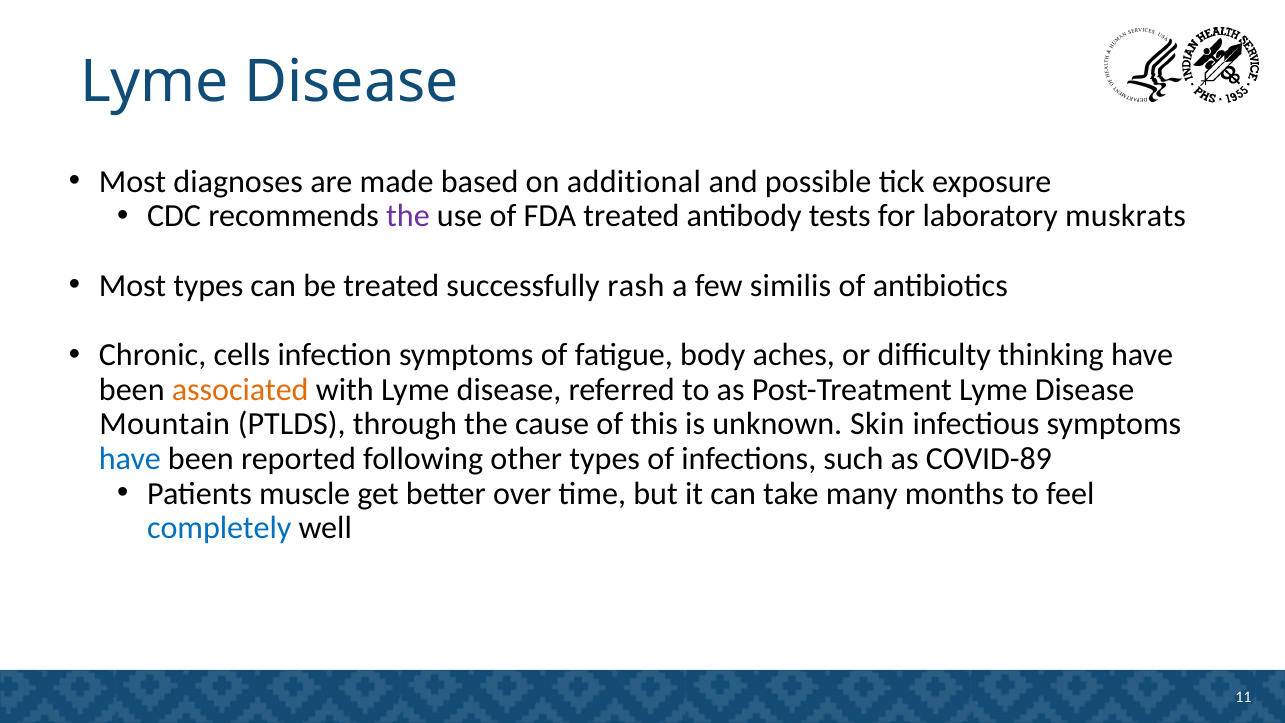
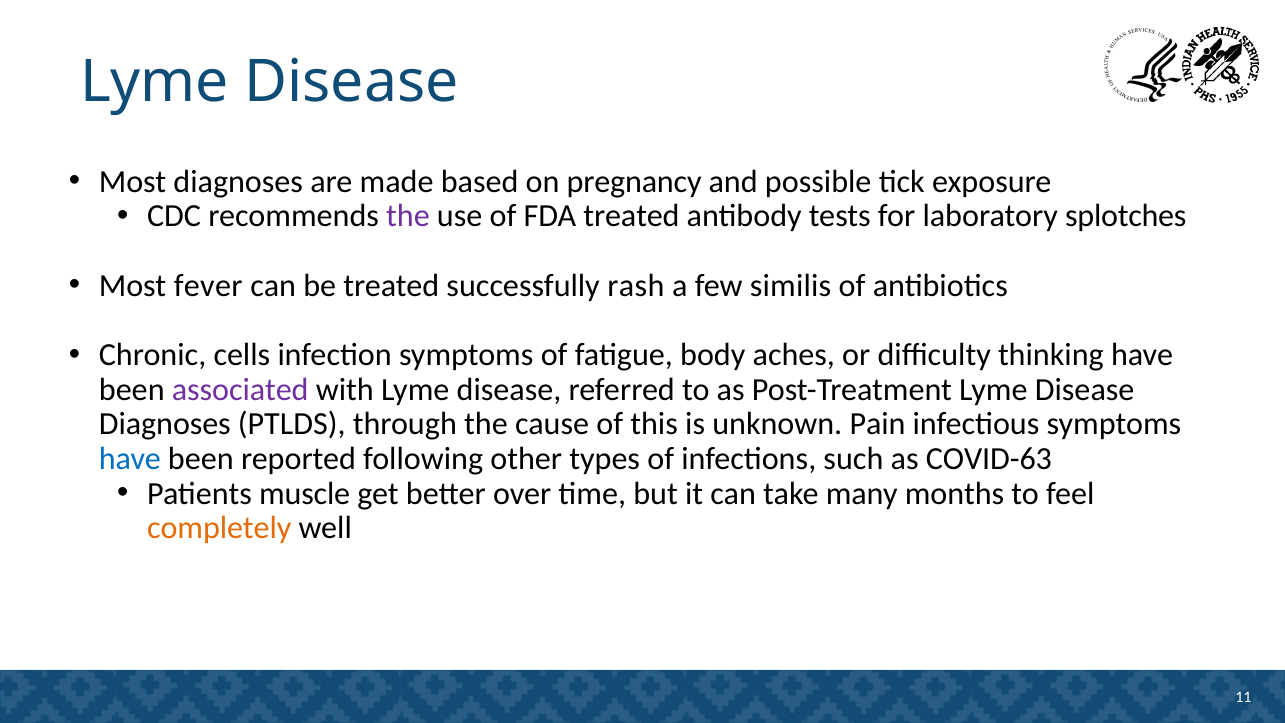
additional: additional -> pregnancy
muskrats: muskrats -> splotches
Most types: types -> fever
associated colour: orange -> purple
Mountain at (165, 424): Mountain -> Diagnoses
Skin: Skin -> Pain
COVID-89: COVID-89 -> COVID-63
completely colour: blue -> orange
